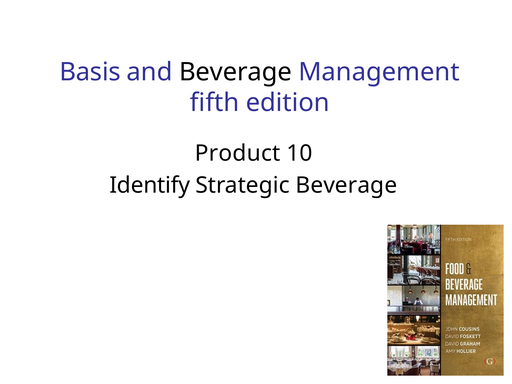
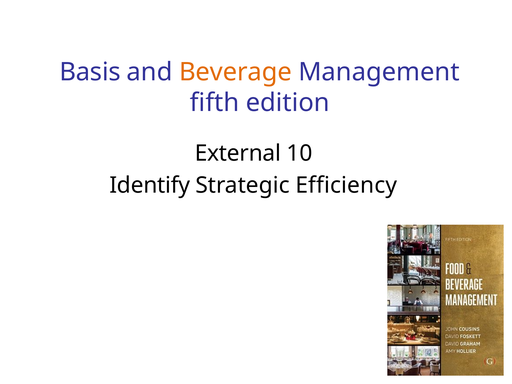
Beverage at (235, 72) colour: black -> orange
Product: Product -> External
Strategic Beverage: Beverage -> Efficiency
